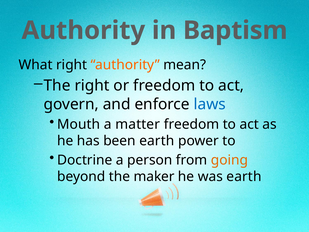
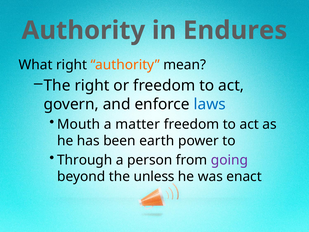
Baptism: Baptism -> Endures
Doctrine: Doctrine -> Through
going colour: orange -> purple
maker: maker -> unless
was earth: earth -> enact
